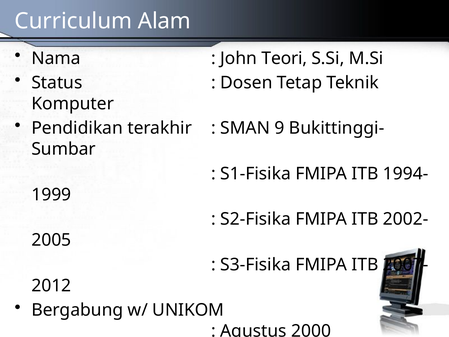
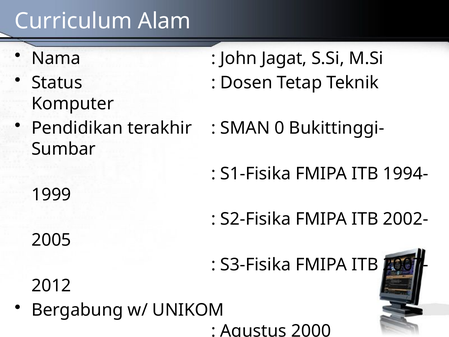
Teori: Teori -> Jagat
9: 9 -> 0
